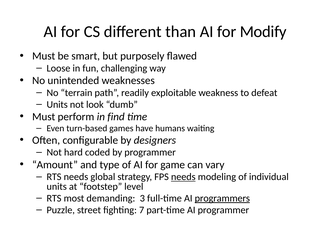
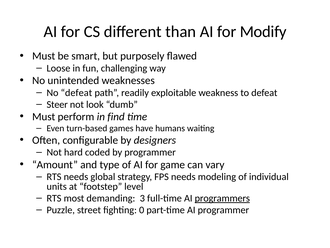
No terrain: terrain -> defeat
Units at (57, 104): Units -> Steer
needs at (183, 177) underline: present -> none
7: 7 -> 0
